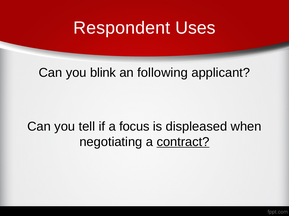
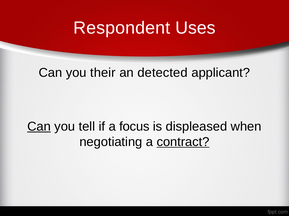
blink: blink -> their
following: following -> detected
Can at (39, 127) underline: none -> present
